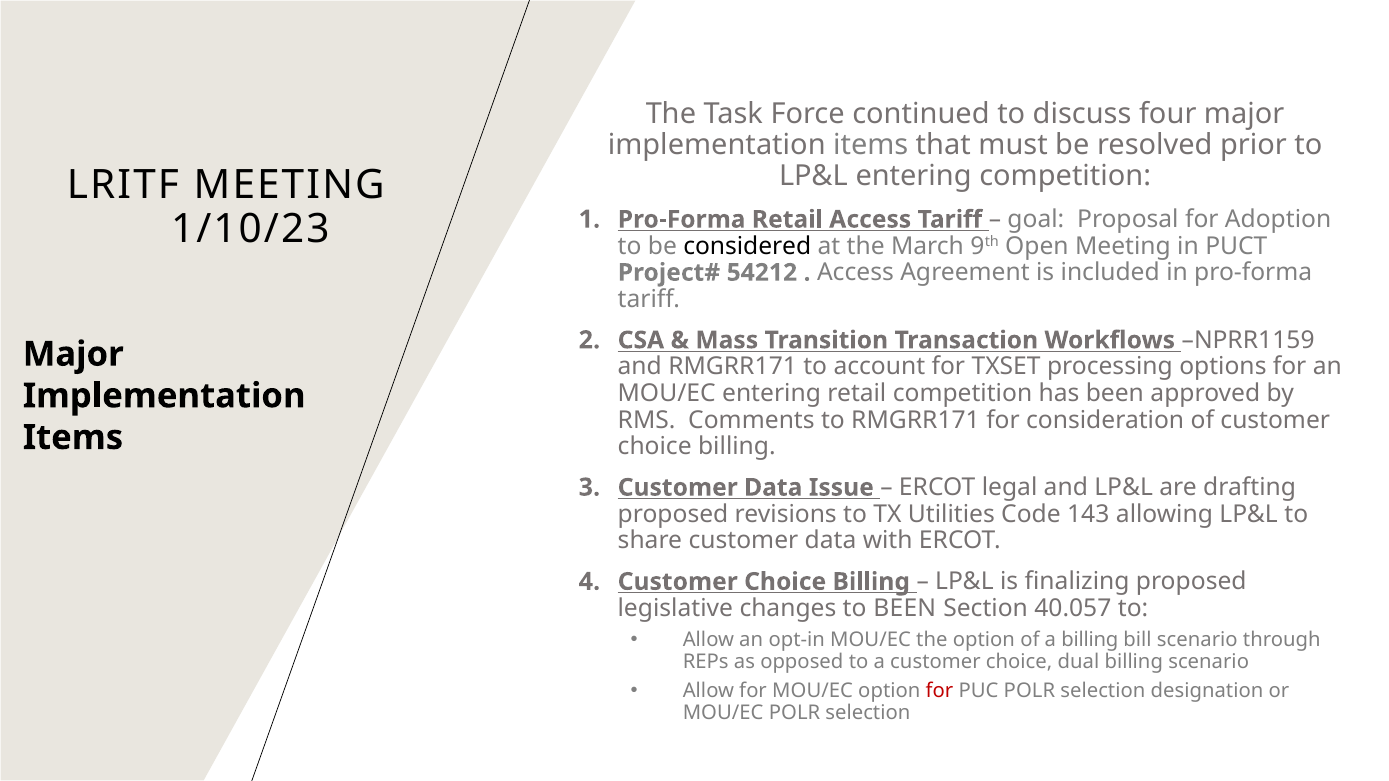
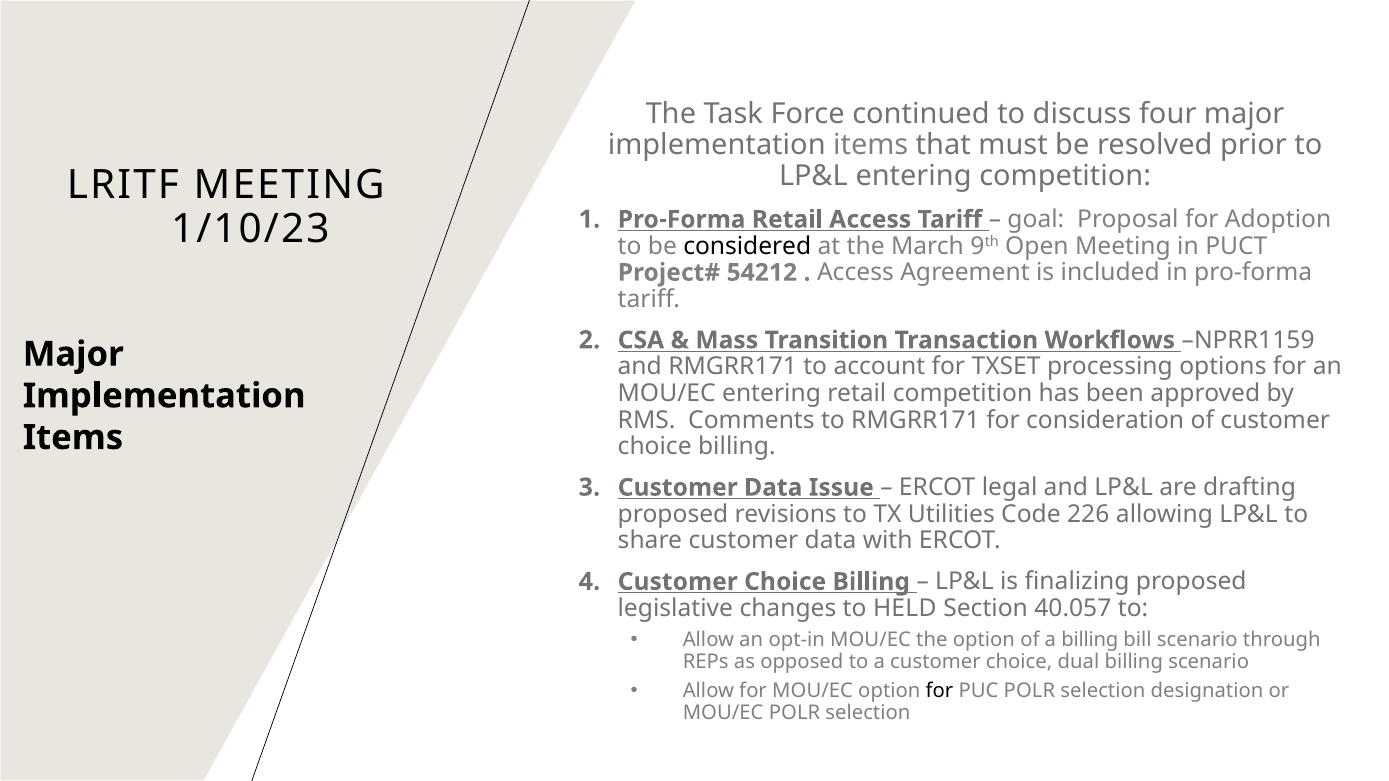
143: 143 -> 226
to BEEN: BEEN -> HELD
for at (939, 691) colour: red -> black
